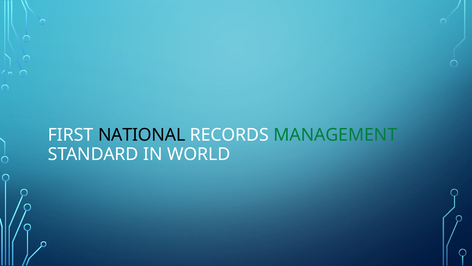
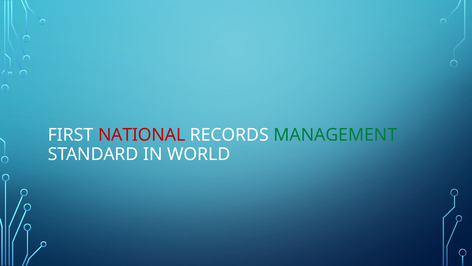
NATIONAL colour: black -> red
